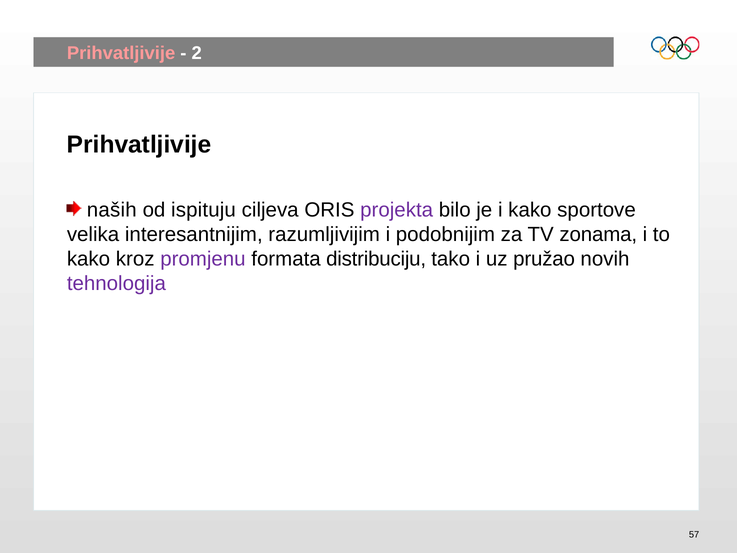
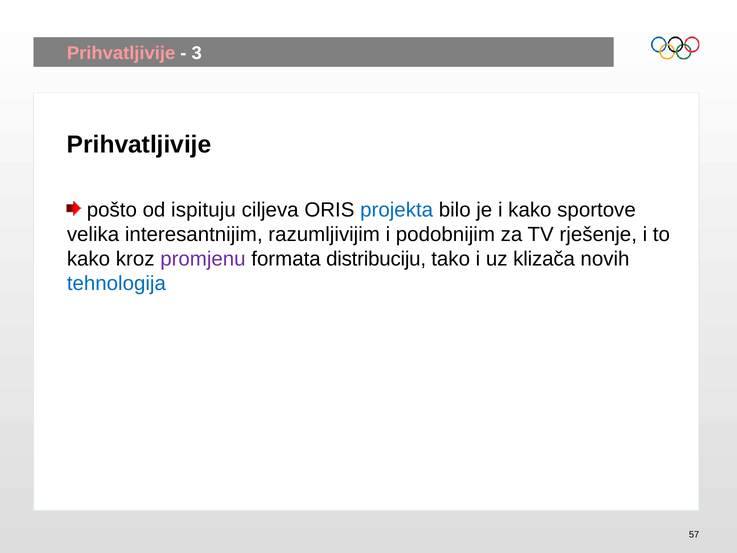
2: 2 -> 3
naših: naših -> pošto
projekta colour: purple -> blue
zonama: zonama -> rješenje
pružao: pružao -> klizača
tehnologija colour: purple -> blue
